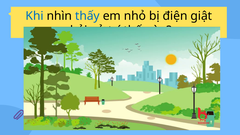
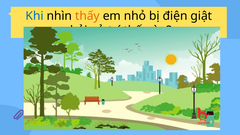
thấy colour: blue -> orange
